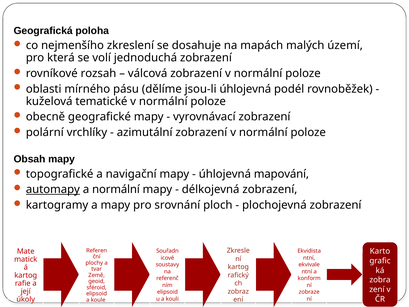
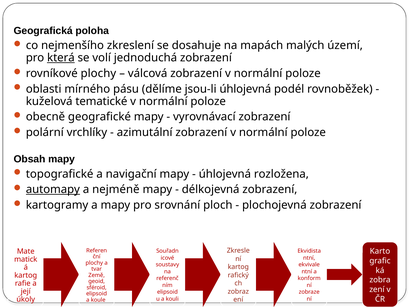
která underline: none -> present
rovníkové rozsah: rozsah -> plochy
mapování: mapování -> rozložena
a normální: normální -> nejméně
